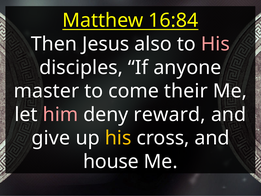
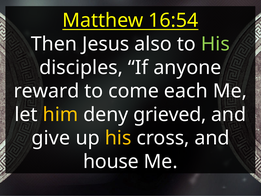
16:84: 16:84 -> 16:54
His at (215, 44) colour: pink -> light green
master: master -> reward
their: their -> each
him colour: pink -> yellow
reward: reward -> grieved
